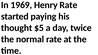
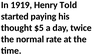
1969: 1969 -> 1919
Henry Rate: Rate -> Told
